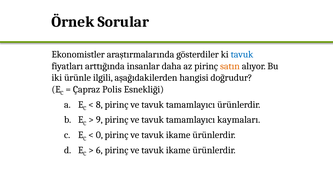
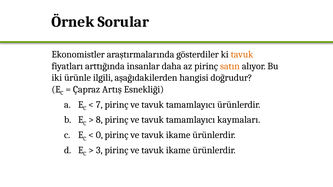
tavuk at (242, 55) colour: blue -> orange
Polis: Polis -> Artış
8: 8 -> 7
9: 9 -> 8
6: 6 -> 3
